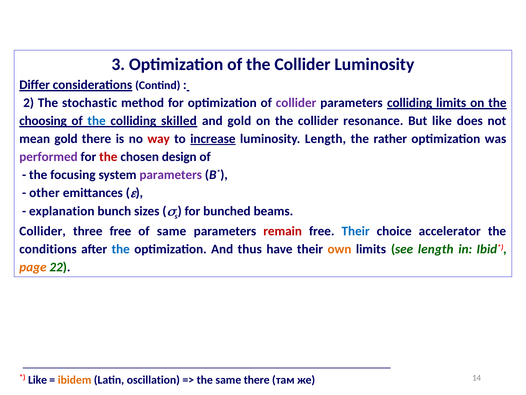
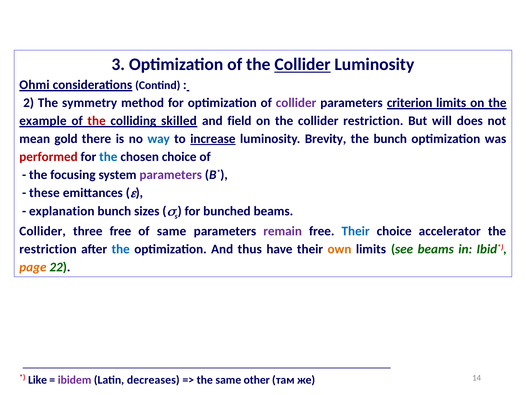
Collider at (302, 64) underline: none -> present
Differ: Differ -> Ohmi
stochastic: stochastic -> symmetry
parameters colliding: colliding -> criterion
choosing: choosing -> example
the at (97, 121) colour: blue -> red
and gold: gold -> field
collider resonance: resonance -> restriction
But like: like -> will
way colour: red -> blue
luminosity Length: Length -> Brevity
the rather: rather -> bunch
performed colour: purple -> red
the at (108, 157) colour: red -> blue
chosen design: design -> choice
other: other -> these
remain colour: red -> purple
conditions at (48, 249): conditions -> restriction
see length: length -> beams
ibidem colour: orange -> purple
oscillation: oscillation -> decreases
same there: there -> other
